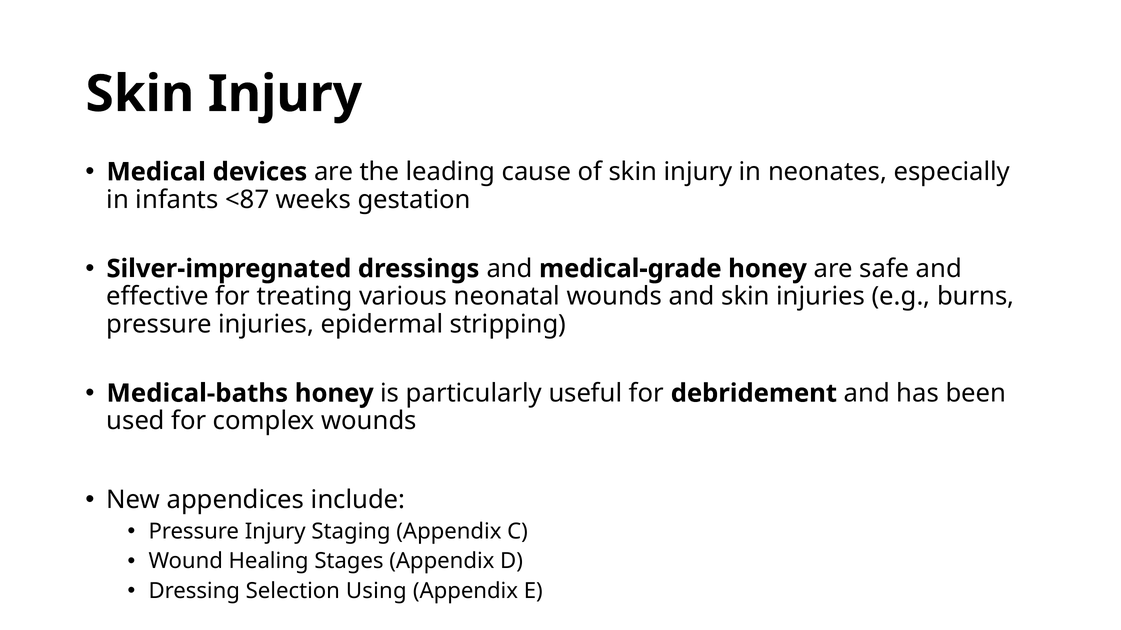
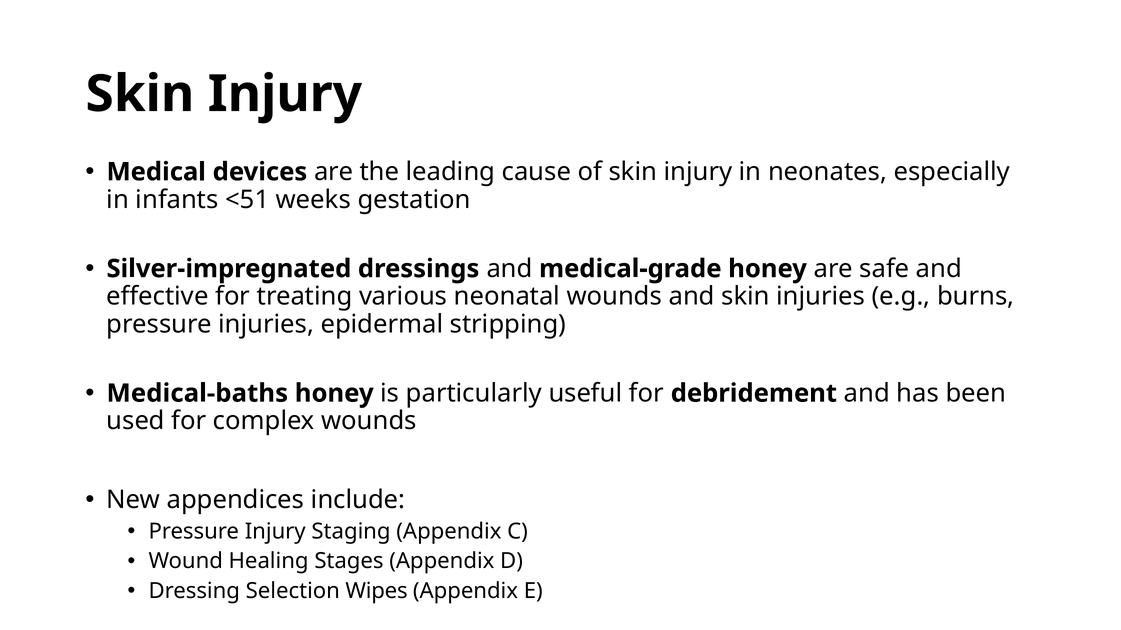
<87: <87 -> <51
Using: Using -> Wipes
